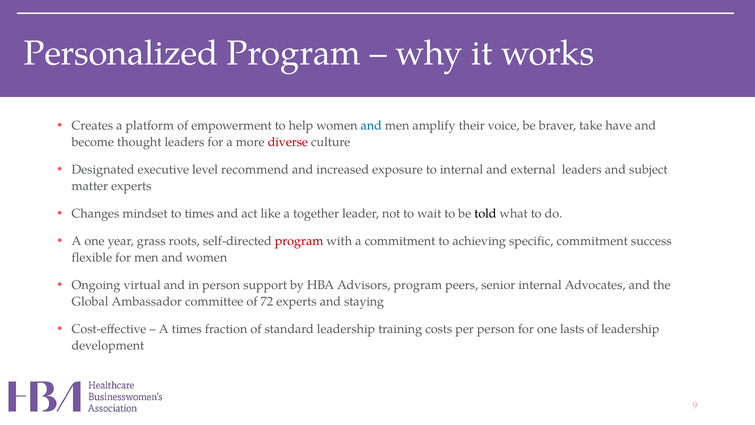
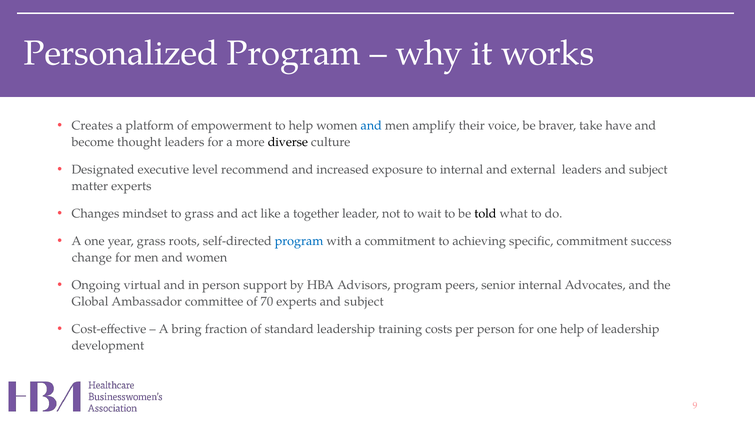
diverse colour: red -> black
to times: times -> grass
program at (299, 241) colour: red -> blue
flexible: flexible -> change
72: 72 -> 70
experts and staying: staying -> subject
A times: times -> bring
one lasts: lasts -> help
